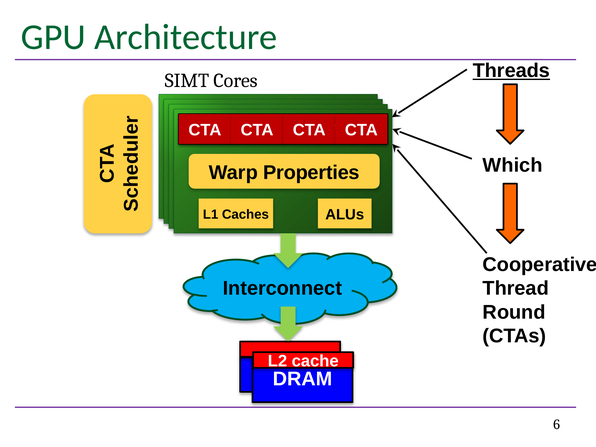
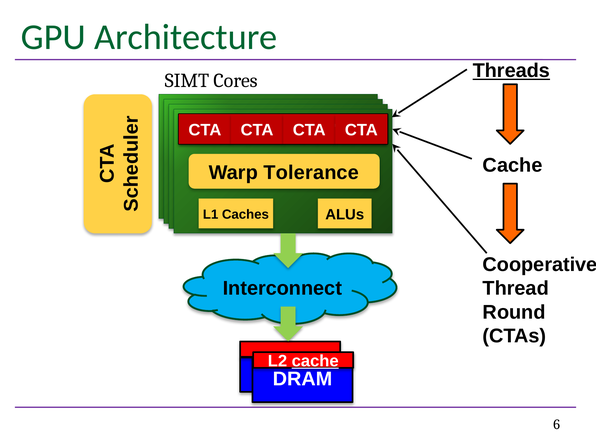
Which at (513, 165): Which -> Cache
Properties: Properties -> Tolerance
cache at (315, 361) underline: none -> present
